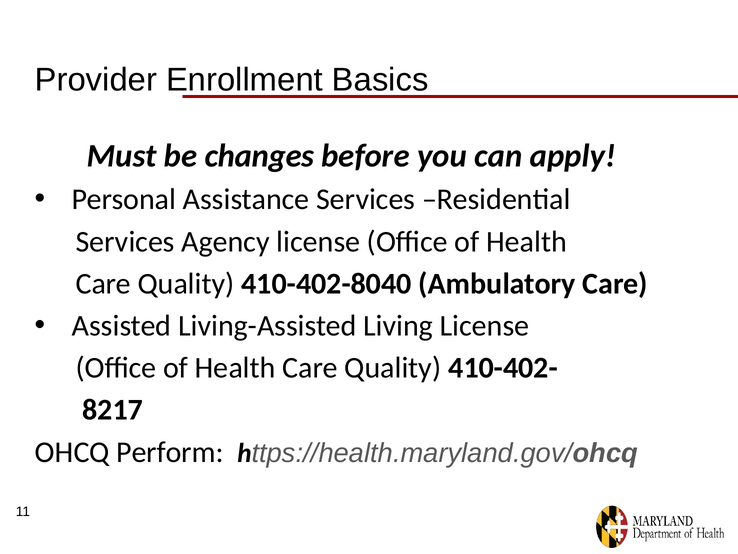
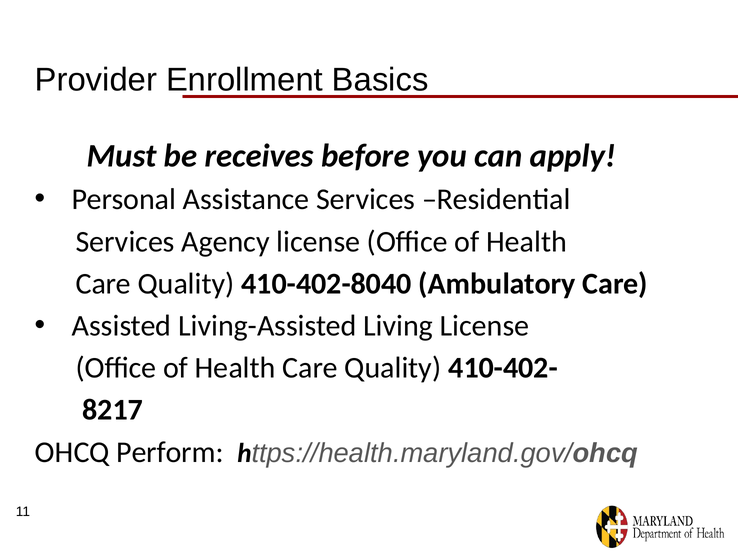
changes: changes -> receives
